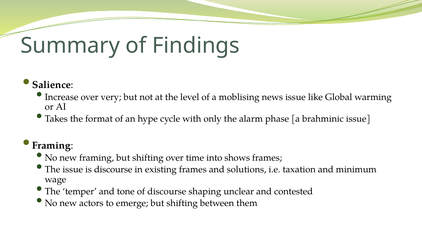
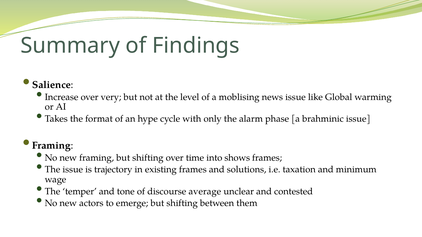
is discourse: discourse -> trajectory
shaping: shaping -> average
